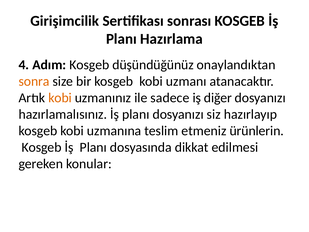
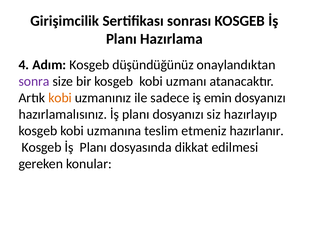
sonra colour: orange -> purple
diğer: diğer -> emin
ürünlerin: ürünlerin -> hazırlanır
